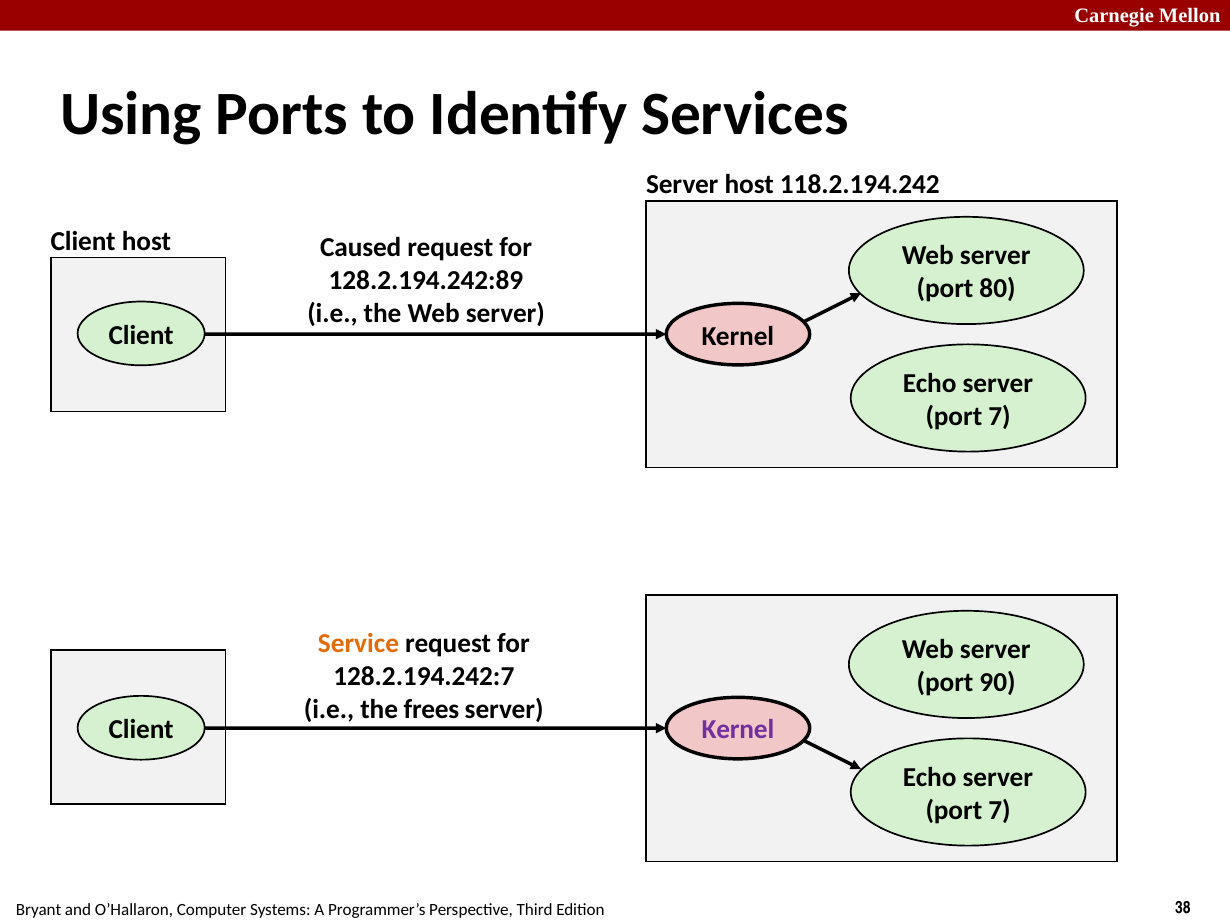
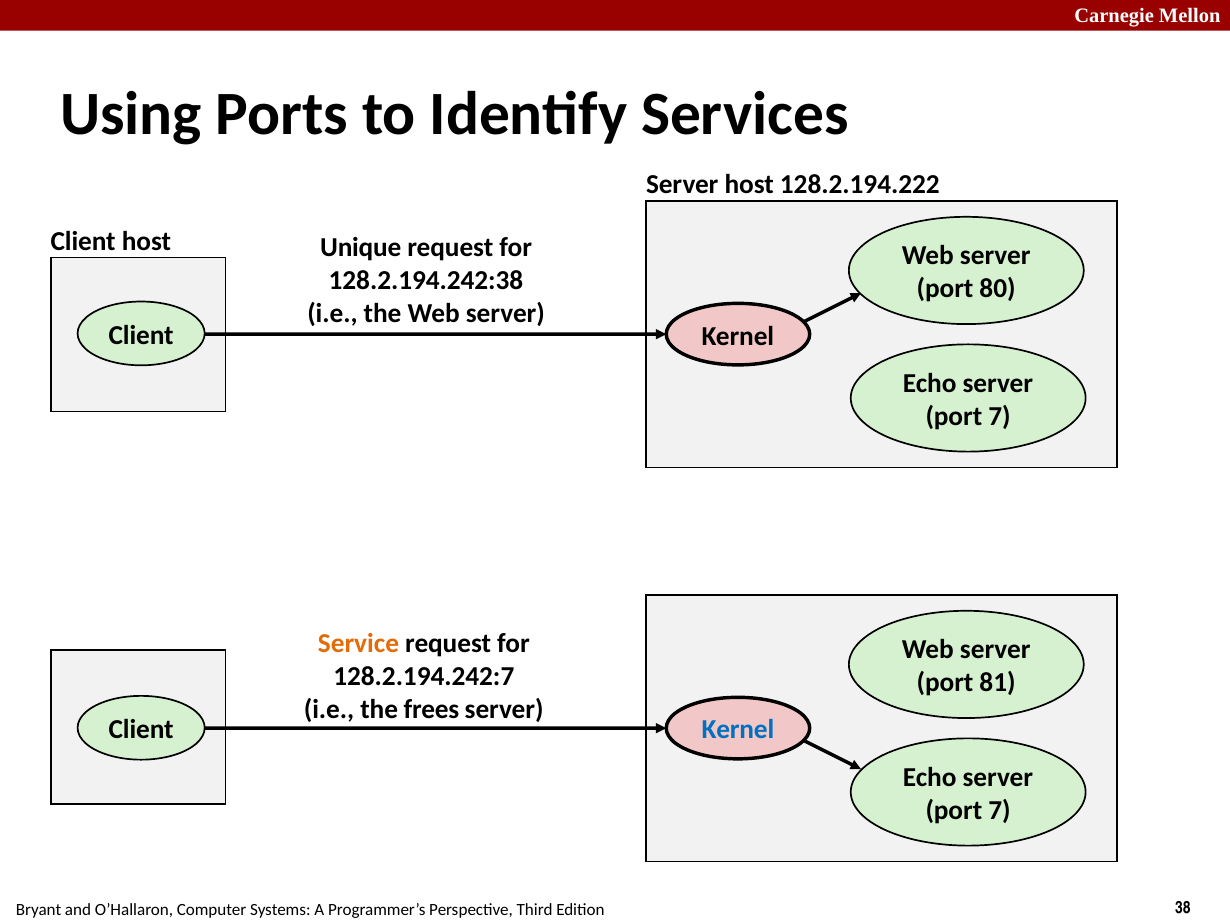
118.2.194.242: 118.2.194.242 -> 128.2.194.222
Caused: Caused -> Unique
128.2.194.242:89: 128.2.194.242:89 -> 128.2.194.242:38
90: 90 -> 81
Kernel at (738, 730) colour: purple -> blue
